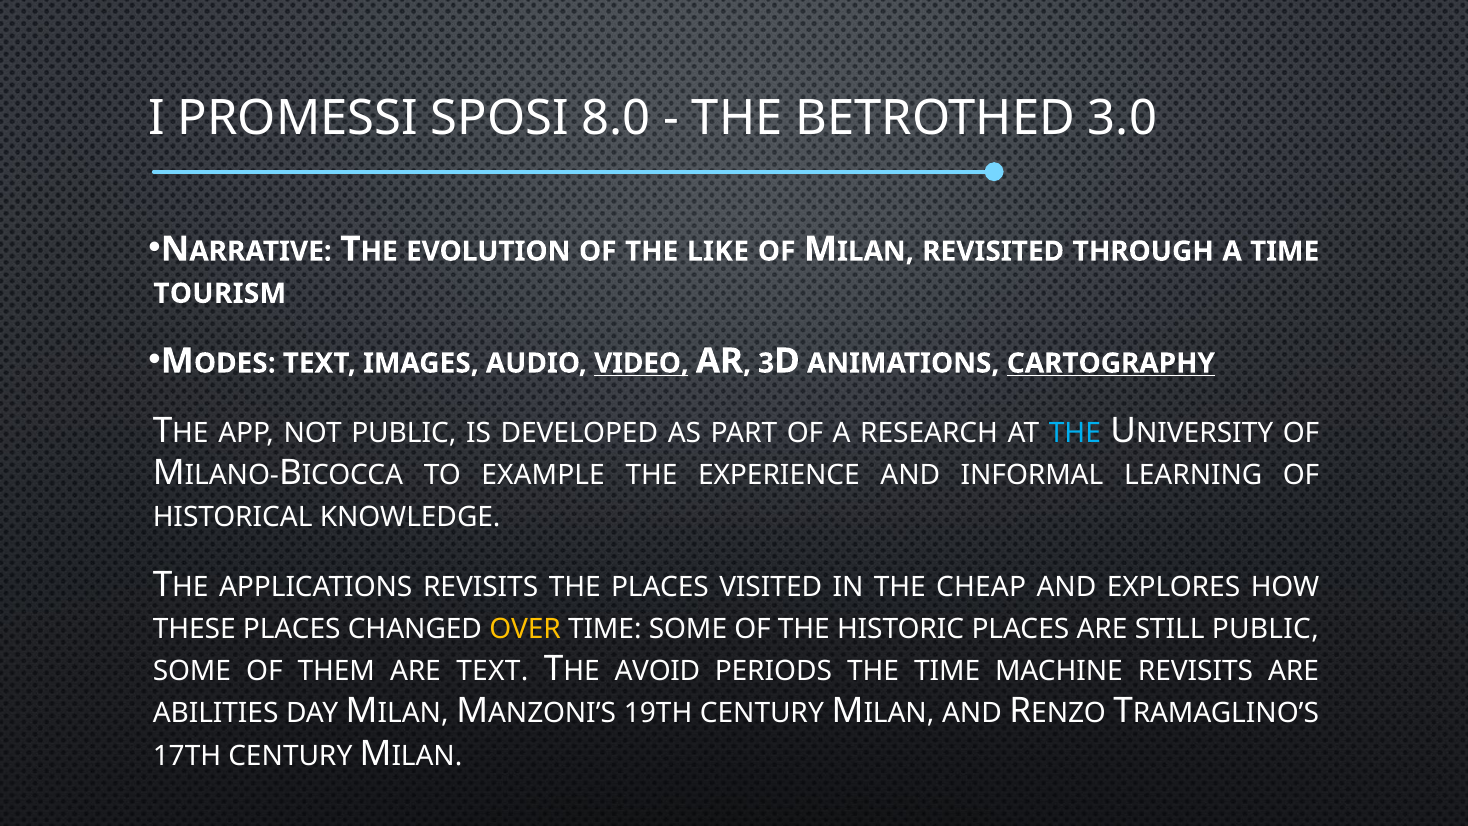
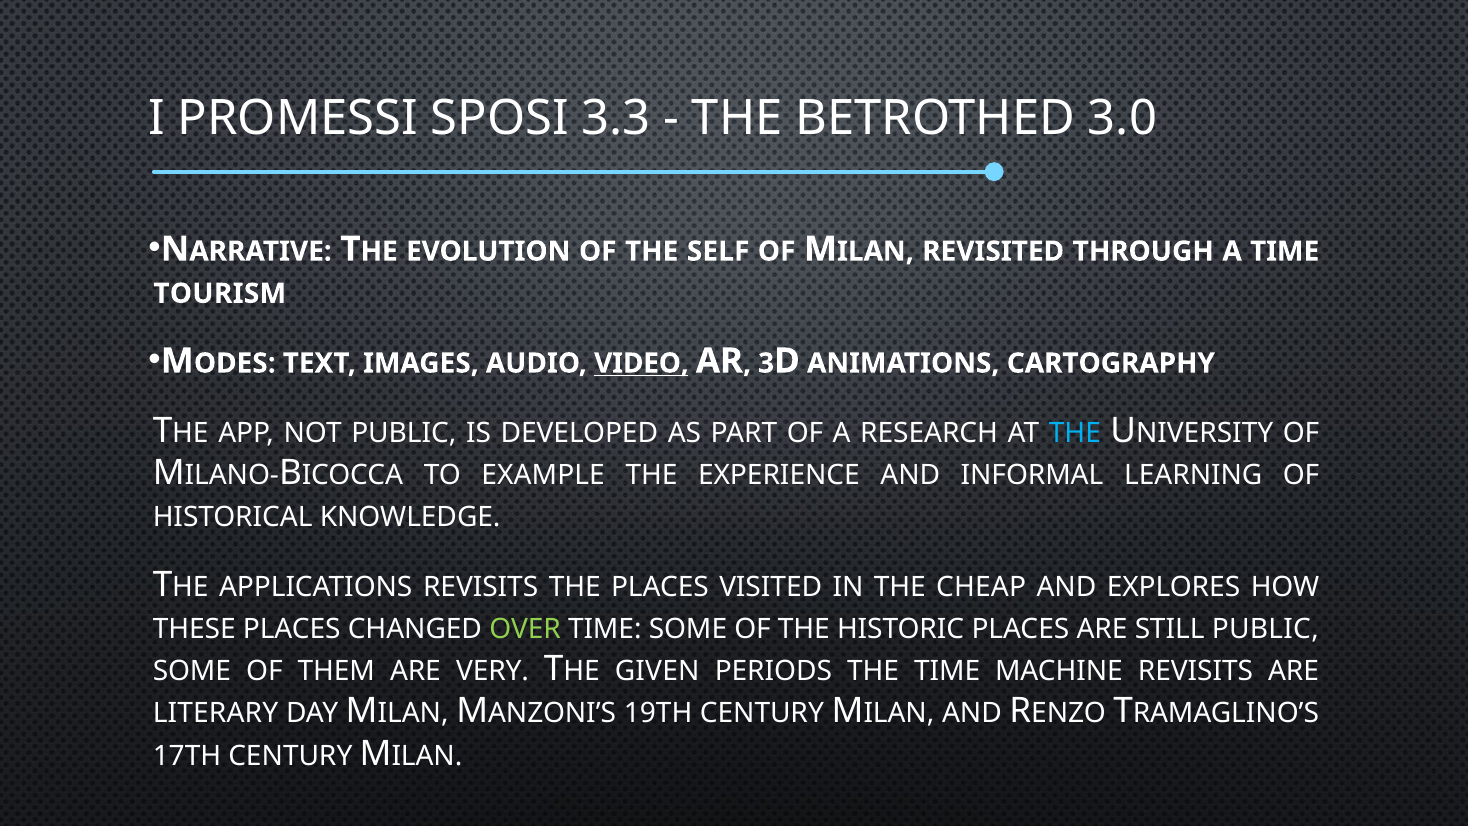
8.0: 8.0 -> 3.3
LIKE: LIKE -> SELF
CARTOGRAPHY underline: present -> none
OVER colour: yellow -> light green
ARE TEXT: TEXT -> VERY
AVOID: AVOID -> GIVEN
ABILITIES: ABILITIES -> LITERARY
